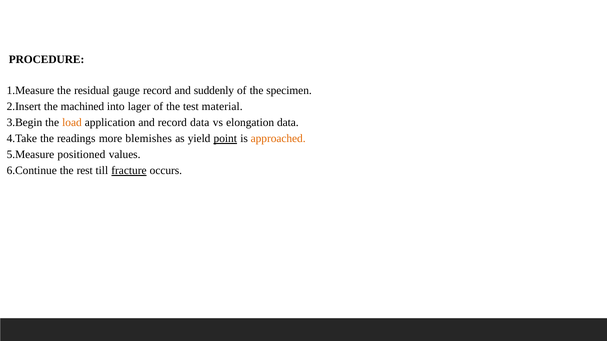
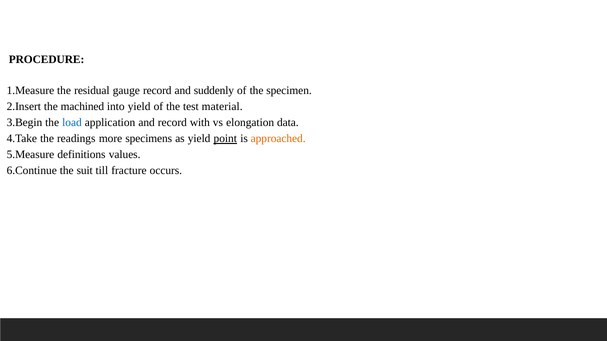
into lager: lager -> yield
load colour: orange -> blue
record data: data -> with
blemishes: blemishes -> specimens
positioned: positioned -> definitions
rest: rest -> suit
fracture underline: present -> none
